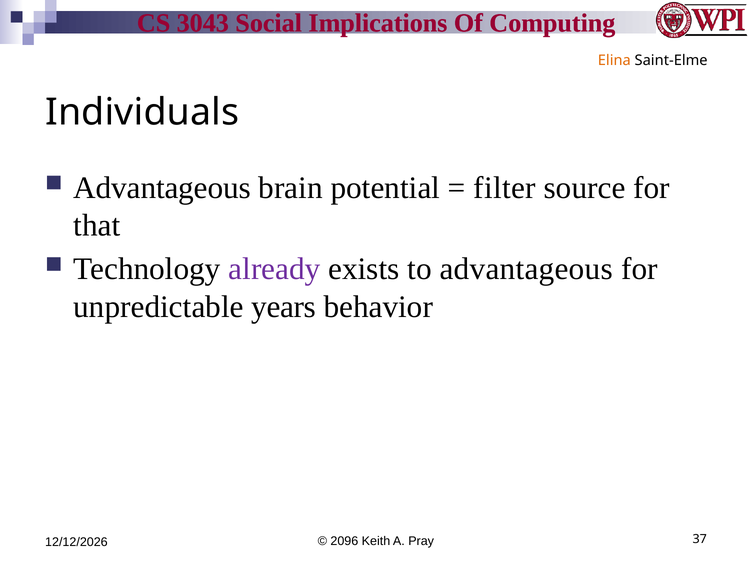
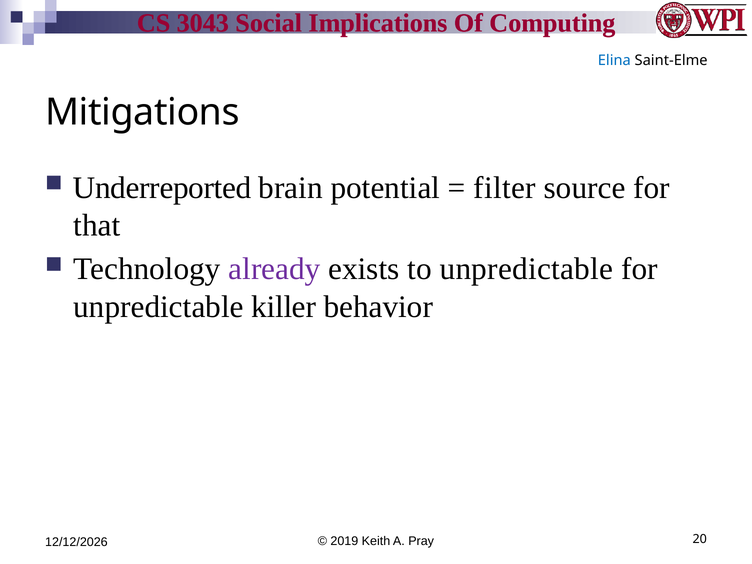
Elina colour: orange -> blue
Individuals: Individuals -> Mitigations
Advantageous at (162, 188): Advantageous -> Underreported
to advantageous: advantageous -> unpredictable
years: years -> killer
2096: 2096 -> 2019
37: 37 -> 20
